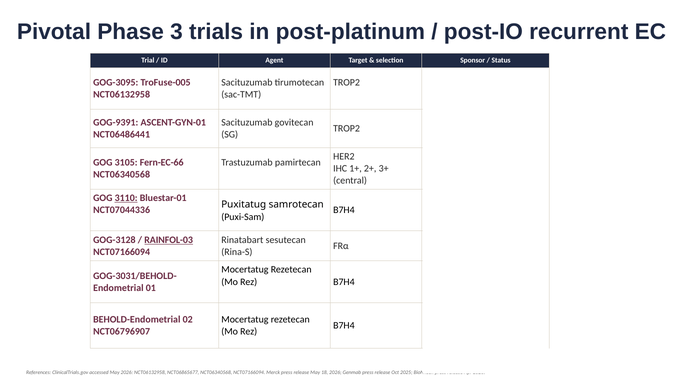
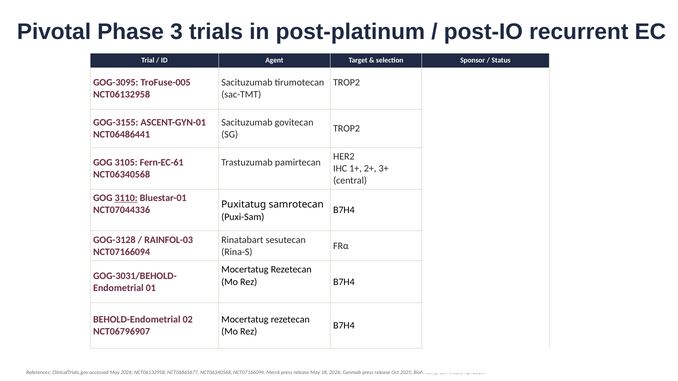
GOG-9391: GOG-9391 -> GOG-3155
Fern-EC-66: Fern-EC-66 -> Fern-EC-61
RAINFOL-03 underline: present -> none
